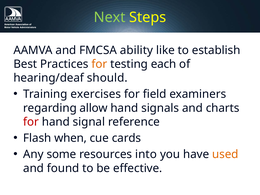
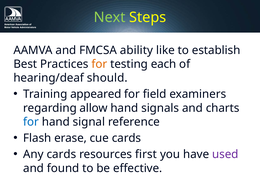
exercises: exercises -> appeared
for at (31, 122) colour: red -> blue
when: when -> erase
Any some: some -> cards
into: into -> first
used colour: orange -> purple
